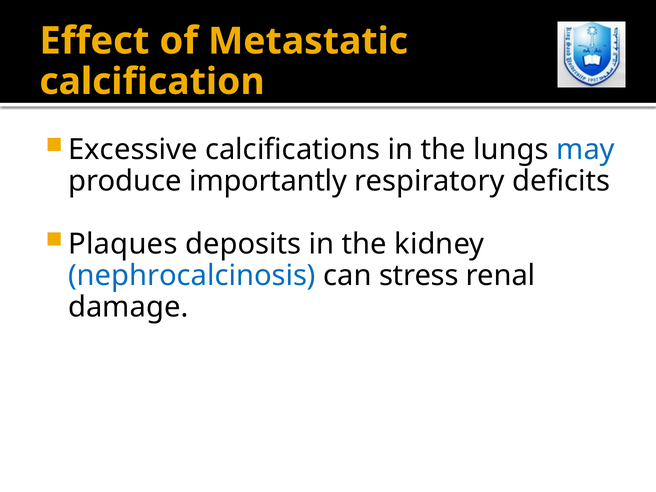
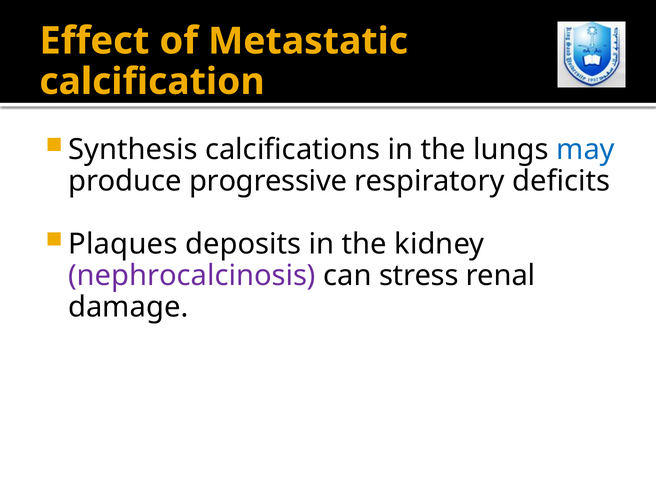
Excessive: Excessive -> Synthesis
importantly: importantly -> progressive
nephrocalcinosis colour: blue -> purple
